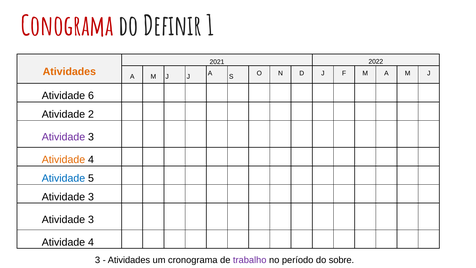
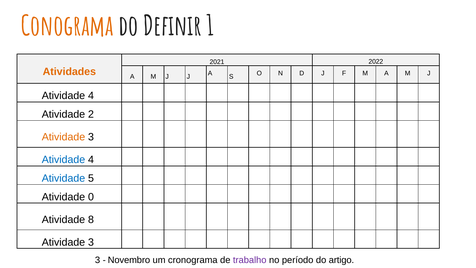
Conograma colour: red -> orange
6 at (91, 96): 6 -> 4
Atividade at (63, 137) colour: purple -> orange
Atividade at (63, 160) colour: orange -> blue
3 at (91, 197): 3 -> 0
3 at (91, 219): 3 -> 8
4 at (91, 242): 4 -> 3
Atividades at (129, 260): Atividades -> Novembro
sobre: sobre -> artigo
